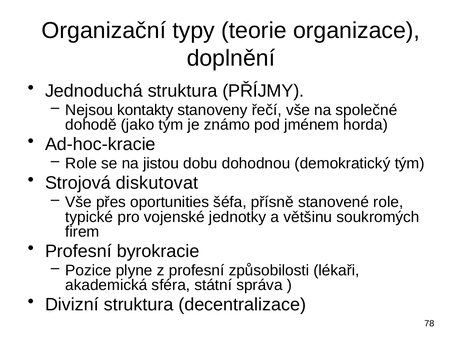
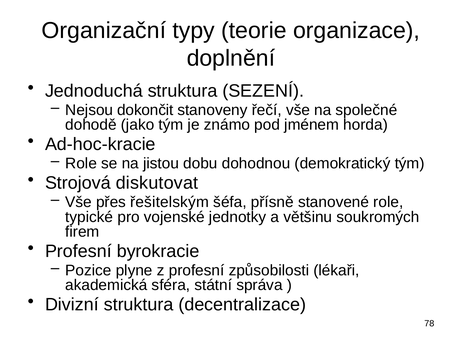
PŘÍJMY: PŘÍJMY -> SEZENÍ
kontakty: kontakty -> dokončit
oportunities: oportunities -> řešitelským
